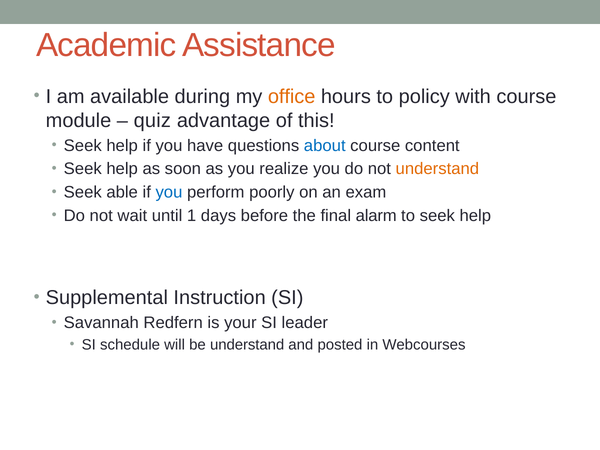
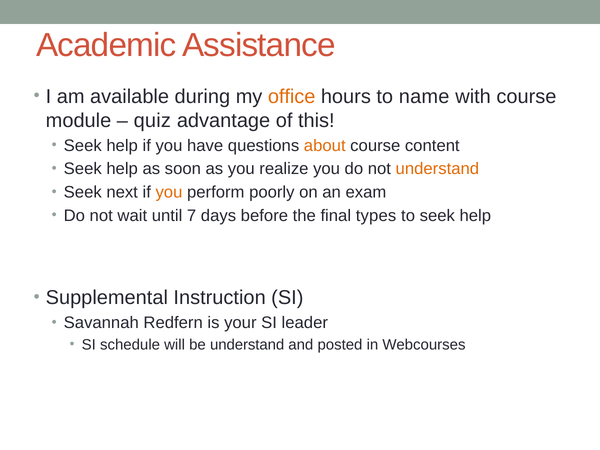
policy: policy -> name
about colour: blue -> orange
able: able -> next
you at (169, 192) colour: blue -> orange
1: 1 -> 7
alarm: alarm -> types
